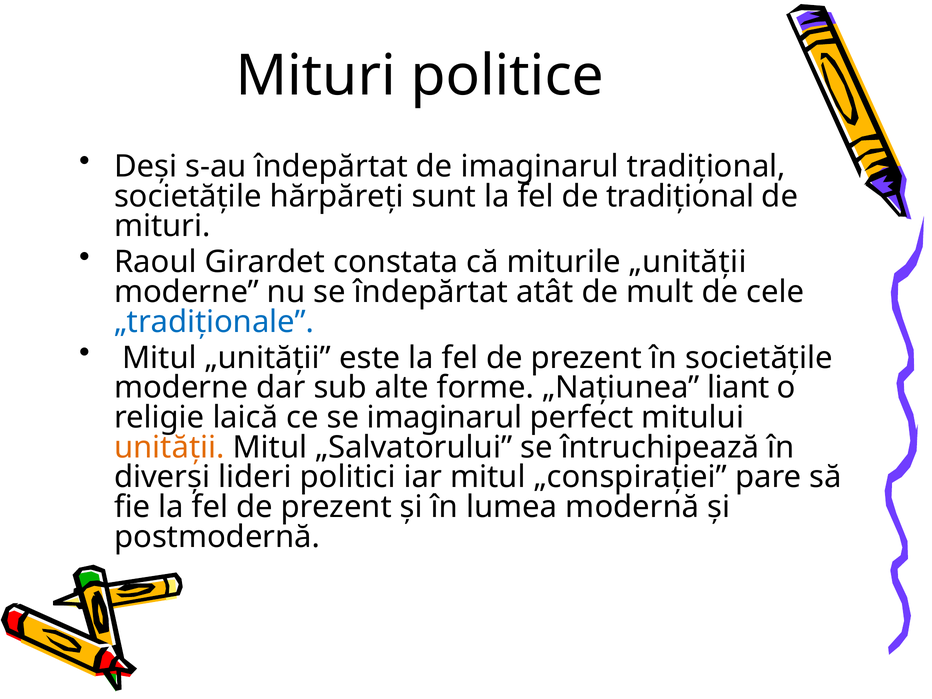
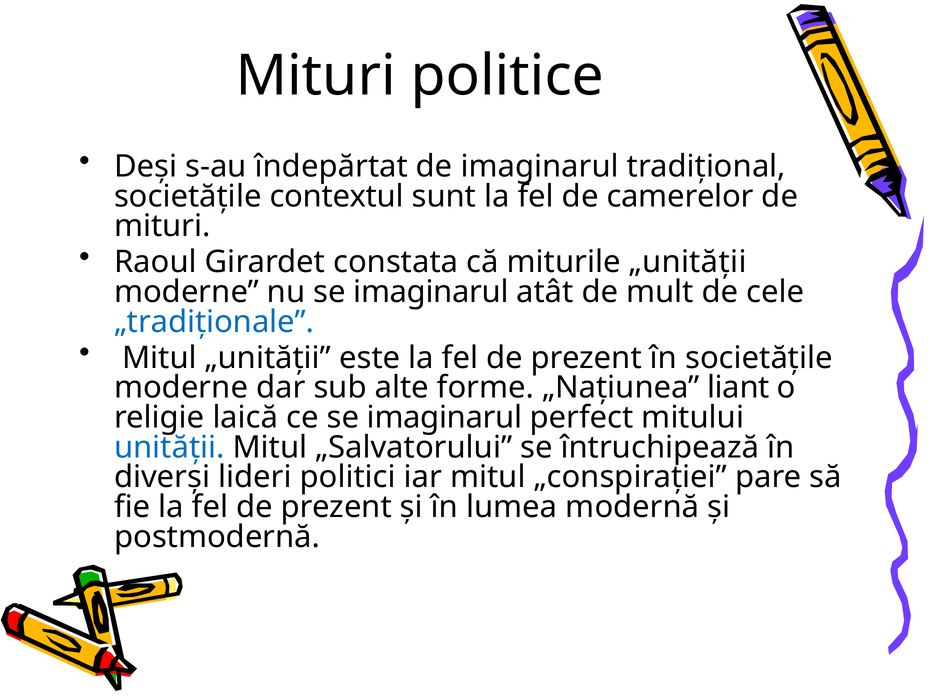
hărpăreţi: hărpăreţi -> contextul
de tradiţional: tradiţional -> camerelor
nu se îndepărtat: îndepărtat -> imaginarul
unităţii colour: orange -> blue
